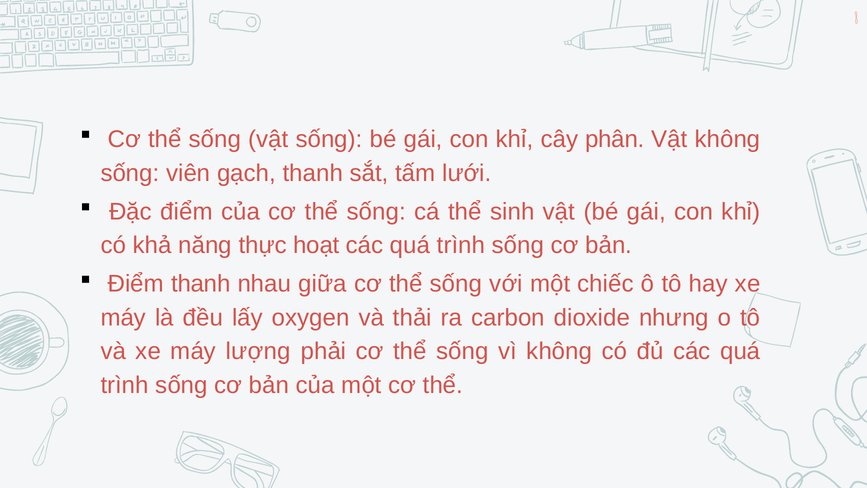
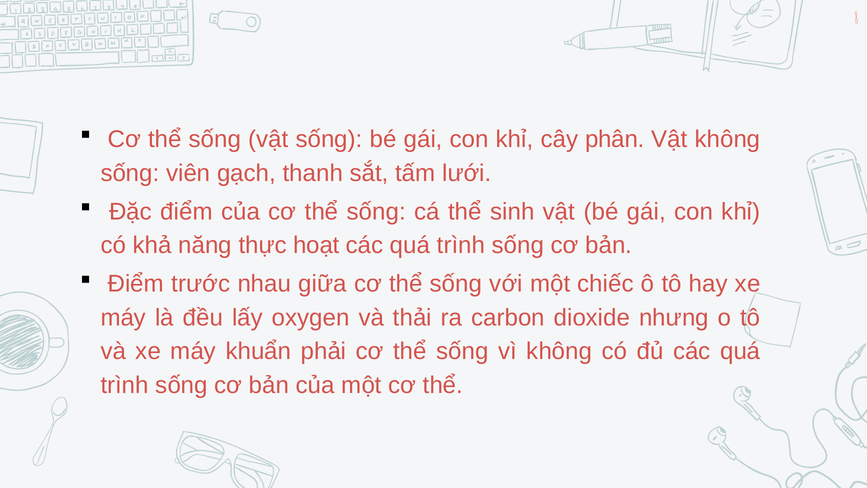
Điểm thanh: thanh -> trước
lượng: lượng -> khuẩn
